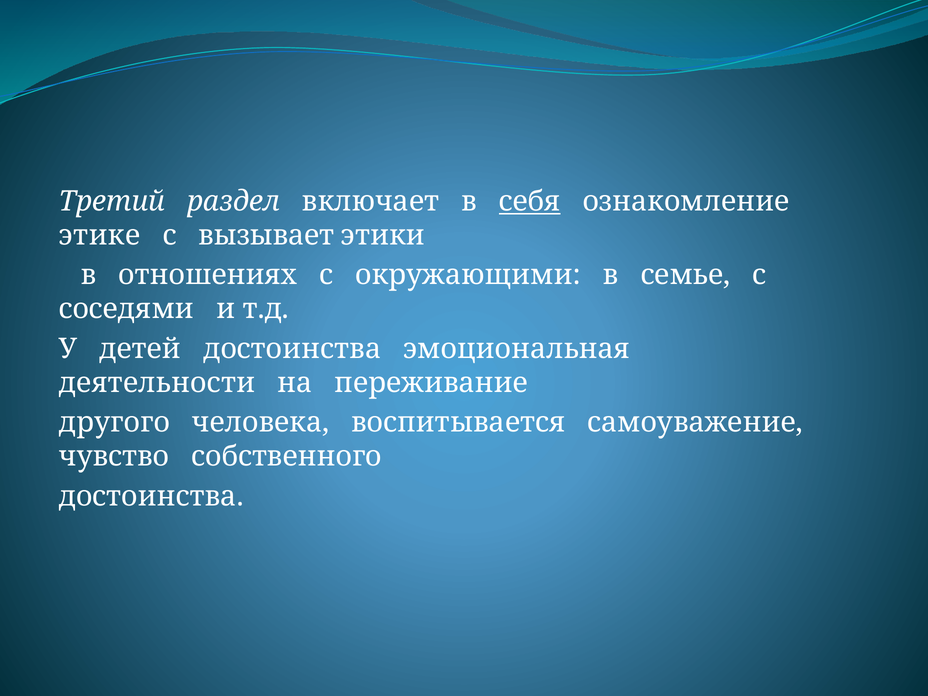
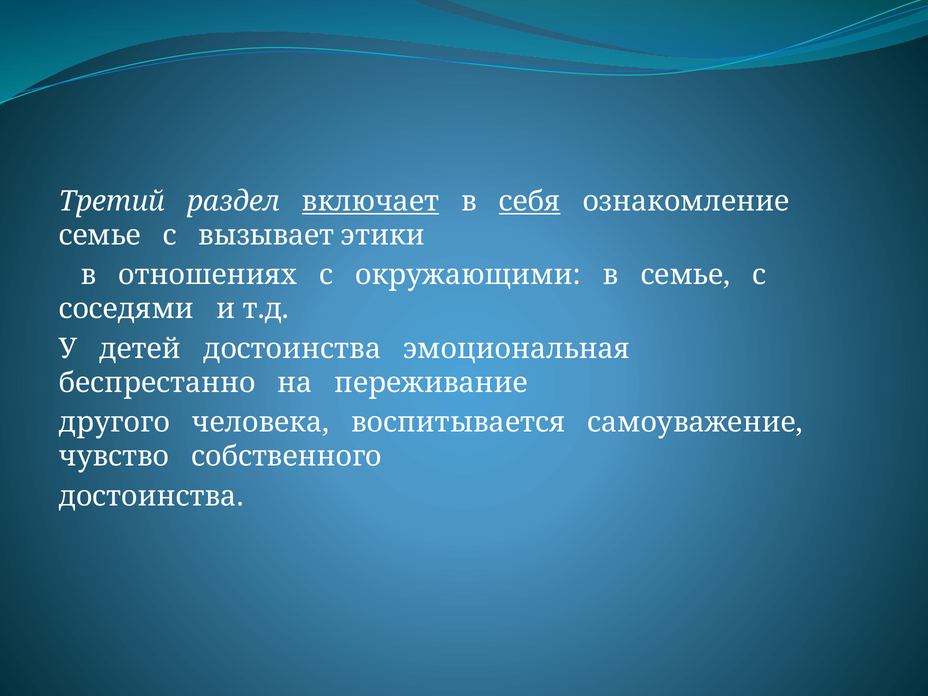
включает underline: none -> present
этике at (100, 235): этике -> семье
деятельности: деятельности -> беспрестанно
